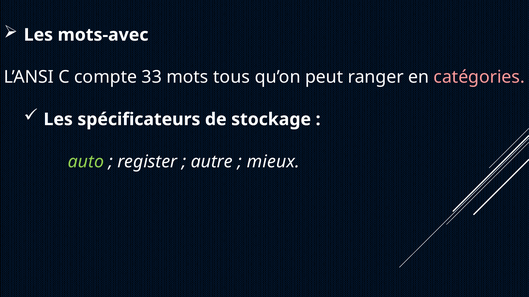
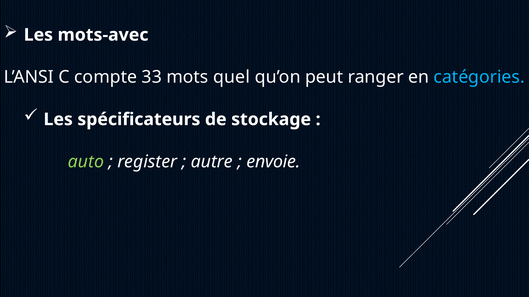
tous: tous -> quel
catégories colour: pink -> light blue
mieux: mieux -> envoie
